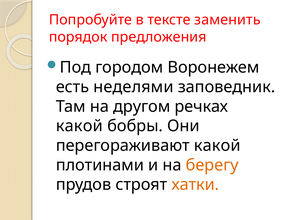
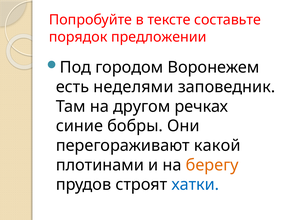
заменить: заменить -> составьте
предложения: предложения -> предложении
какой at (79, 126): какой -> синие
хатки colour: orange -> blue
